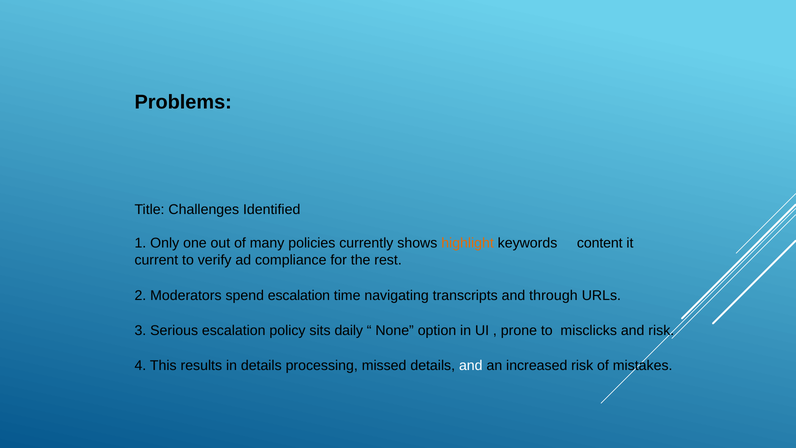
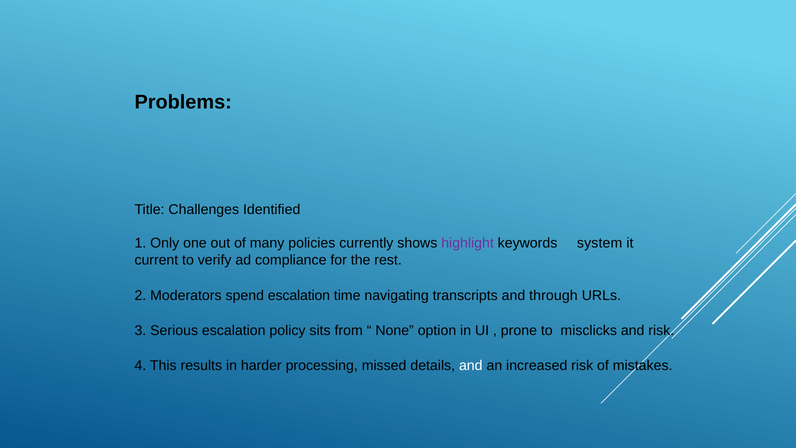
highlight colour: orange -> purple
content: content -> system
daily: daily -> from
in details: details -> harder
